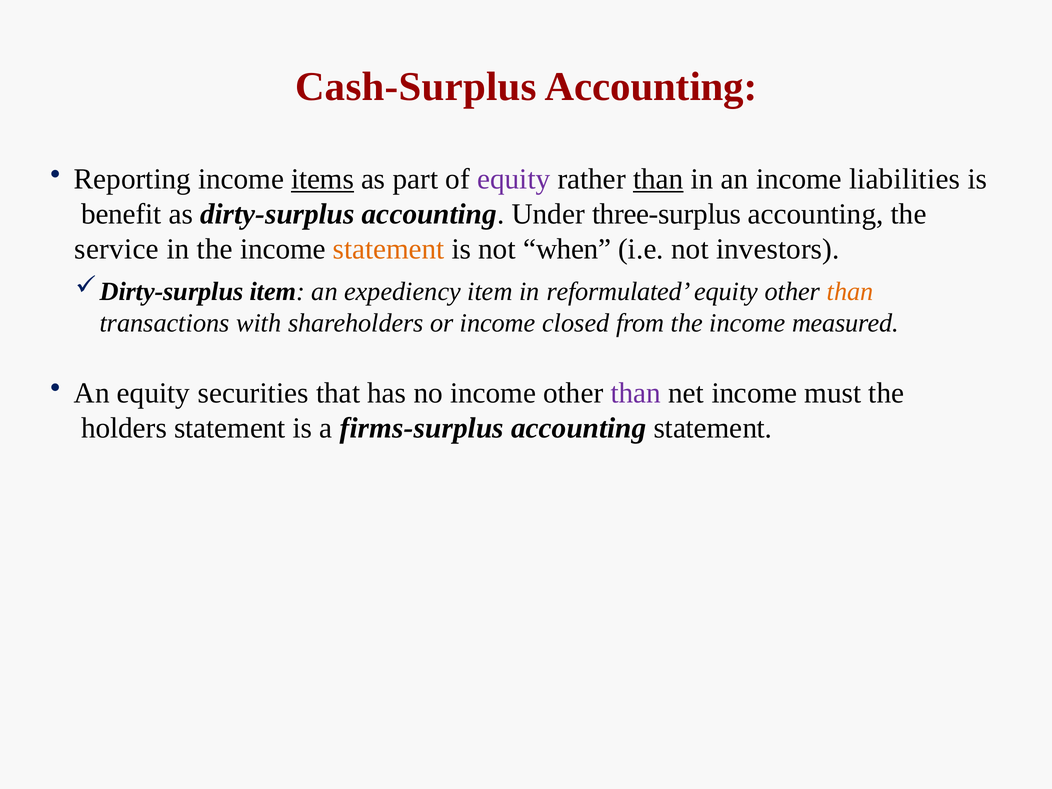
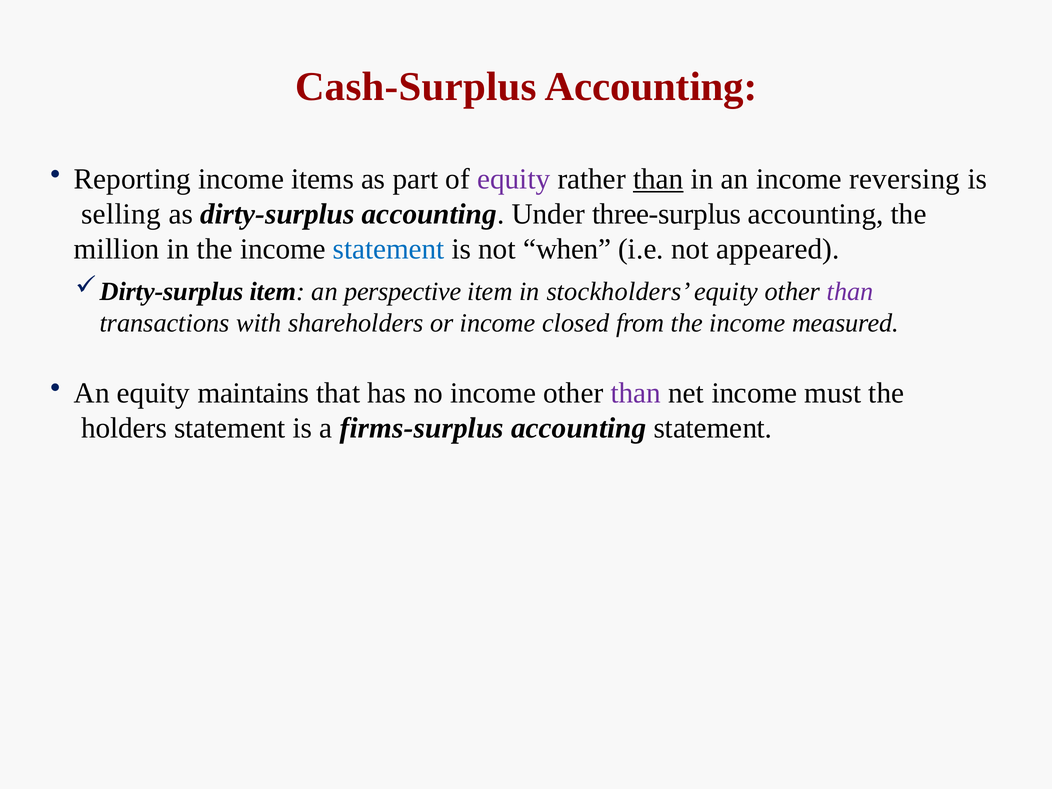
items underline: present -> none
liabilities: liabilities -> reversing
benefit: benefit -> selling
service: service -> million
statement at (389, 249) colour: orange -> blue
investors: investors -> appeared
expediency: expediency -> perspective
reformulated: reformulated -> stockholders
than at (850, 291) colour: orange -> purple
securities: securities -> maintains
